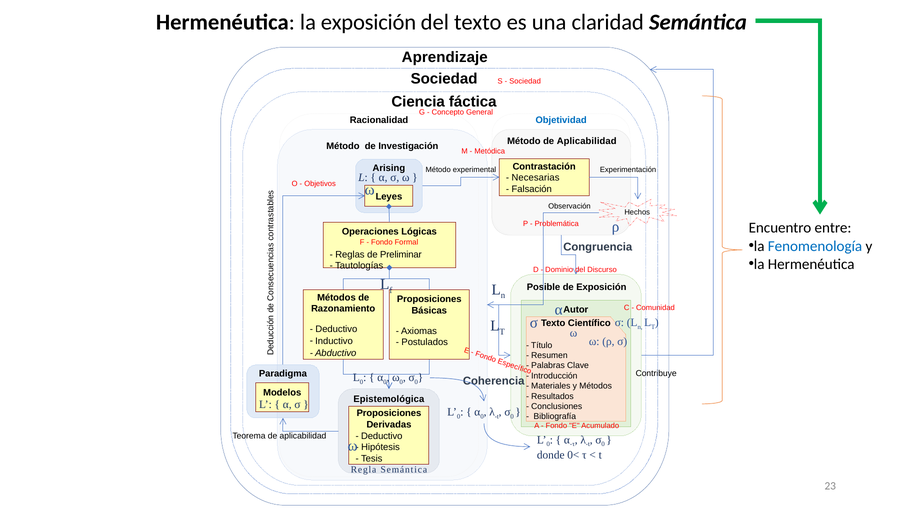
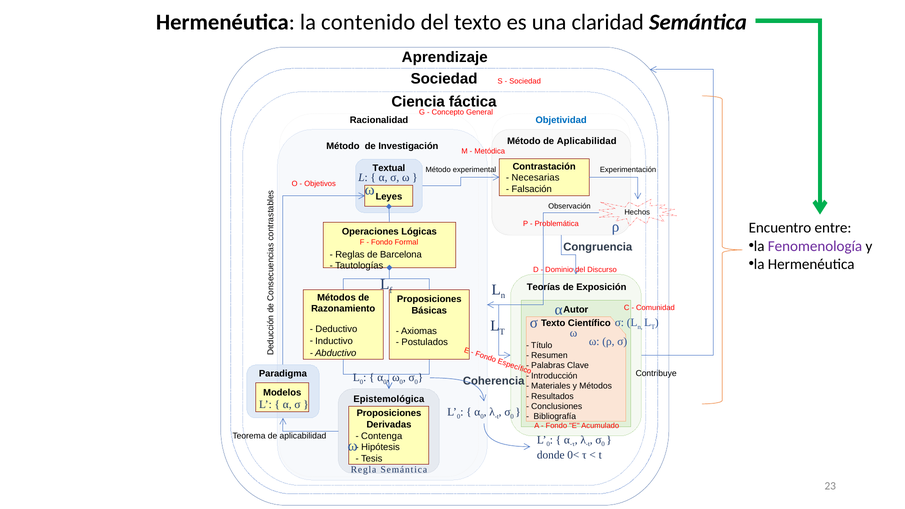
la exposición: exposición -> contenido
Arising: Arising -> Textual
Fenomenología colour: blue -> purple
Preliminar: Preliminar -> Barcelona
Posible: Posible -> Teorías
Deductivo at (382, 436): Deductivo -> Contenga
